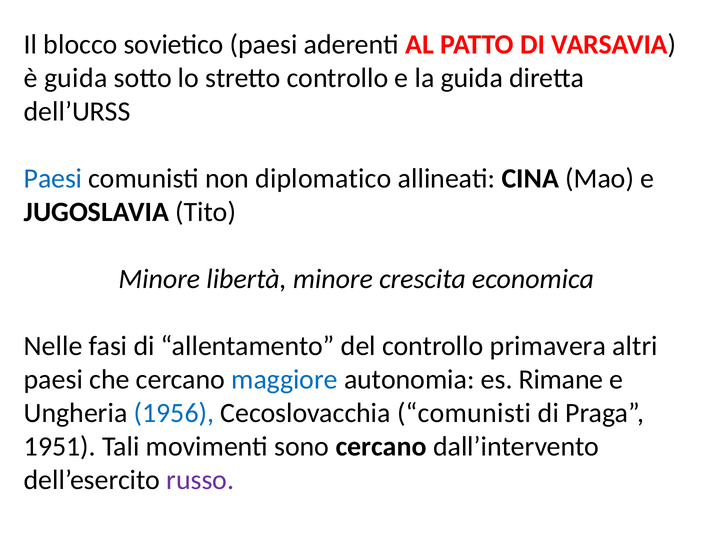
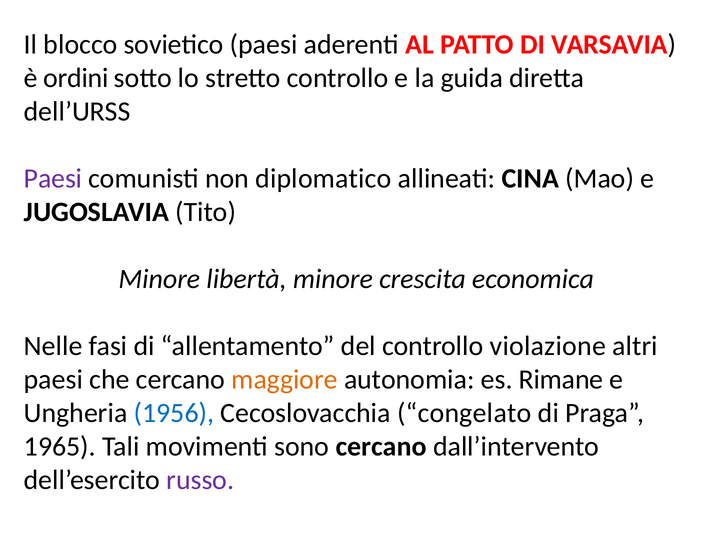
è guida: guida -> ordini
Paesi at (53, 179) colour: blue -> purple
primavera: primavera -> violazione
maggiore colour: blue -> orange
Cecoslovacchia comunisti: comunisti -> congelato
1951: 1951 -> 1965
